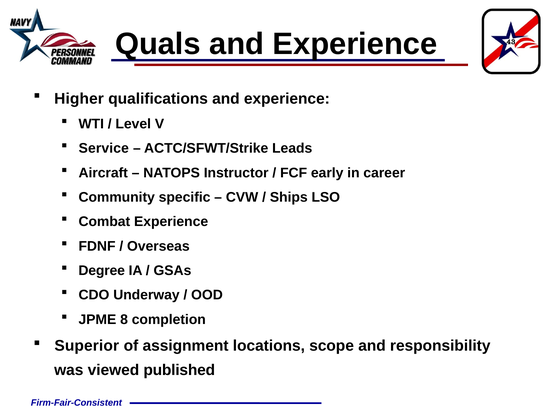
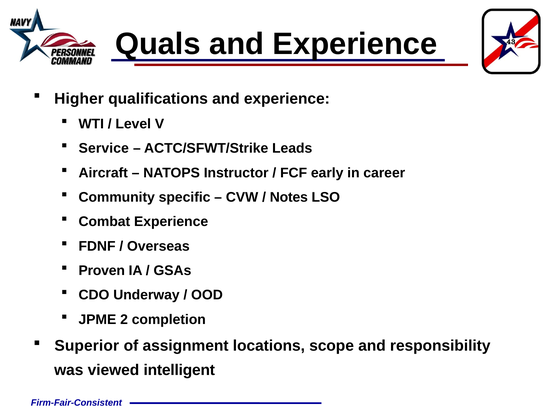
Ships: Ships -> Notes
Degree: Degree -> Proven
8: 8 -> 2
published: published -> intelligent
